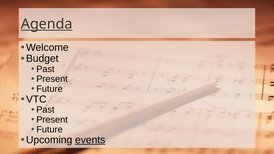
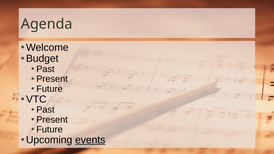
Agenda underline: present -> none
